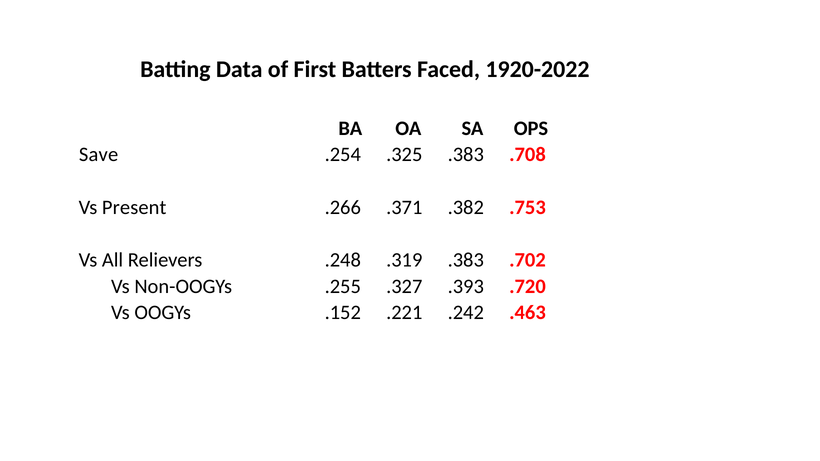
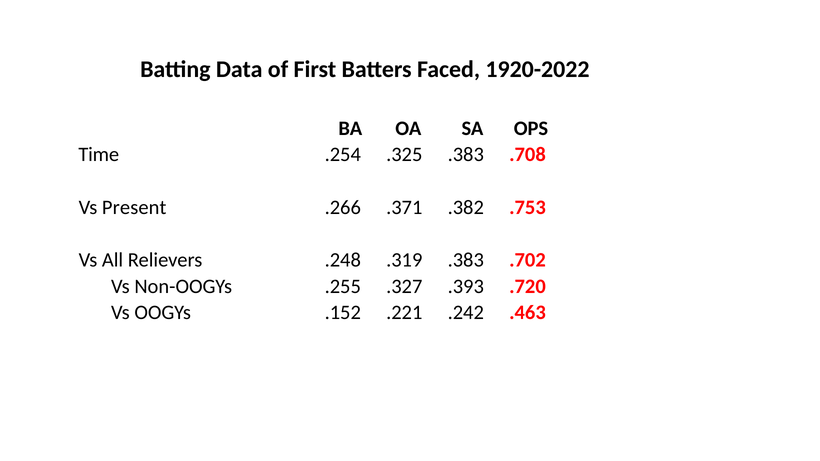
Save: Save -> Time
